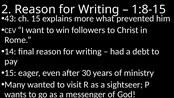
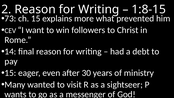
43: 43 -> 73
